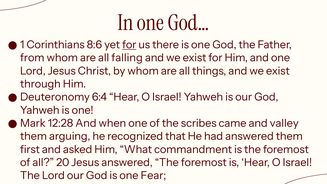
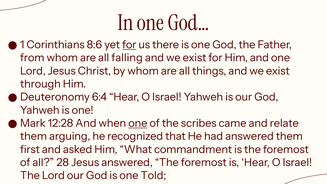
one at (138, 123) underline: none -> present
valley: valley -> relate
20: 20 -> 28
Fear: Fear -> Told
